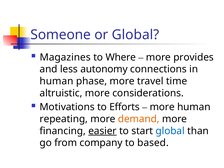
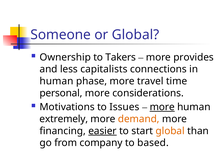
Magazines: Magazines -> Ownership
Where: Where -> Takers
autonomy: autonomy -> capitalists
altruistic: altruistic -> personal
Efforts: Efforts -> Issues
more at (162, 107) underline: none -> present
repeating: repeating -> extremely
global at (170, 131) colour: blue -> orange
